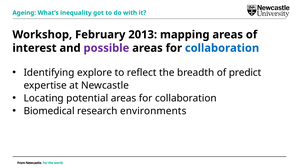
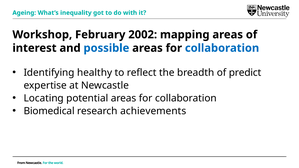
2013: 2013 -> 2002
possible colour: purple -> blue
explore: explore -> healthy
environments: environments -> achievements
